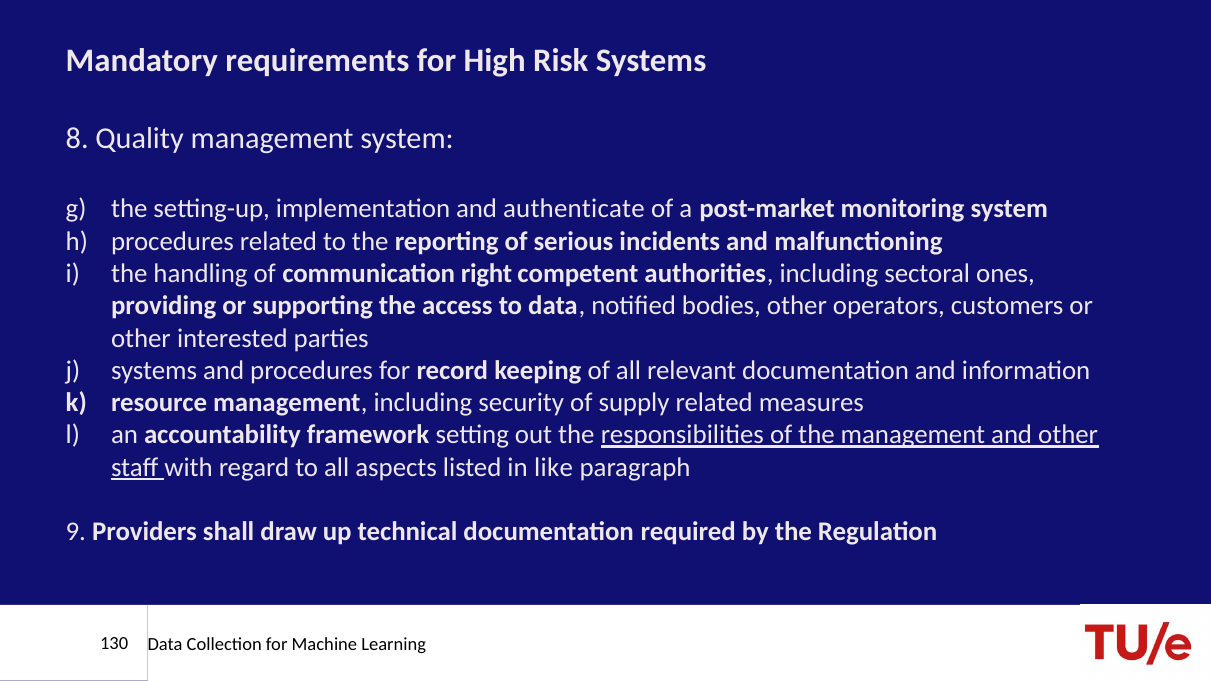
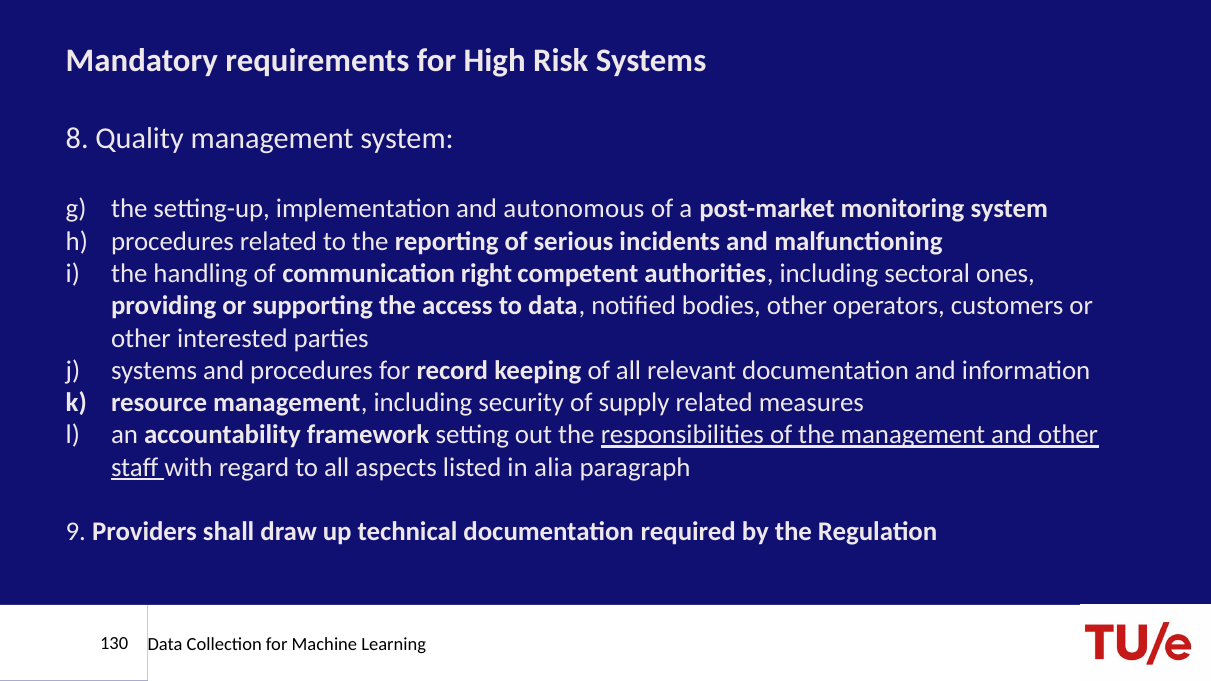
authenticate: authenticate -> autonomous
like: like -> alia
